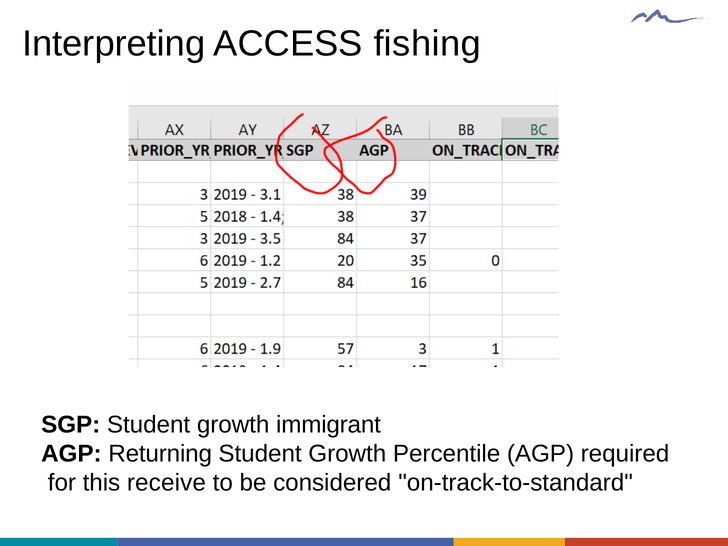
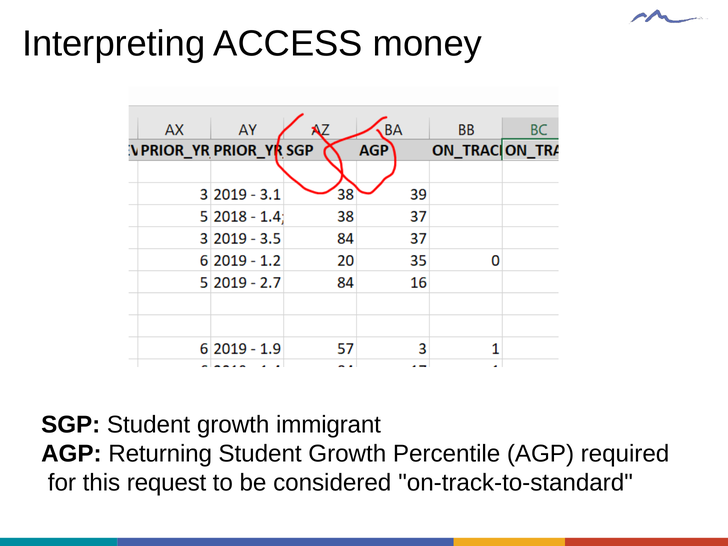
fishing: fishing -> money
receive: receive -> request
